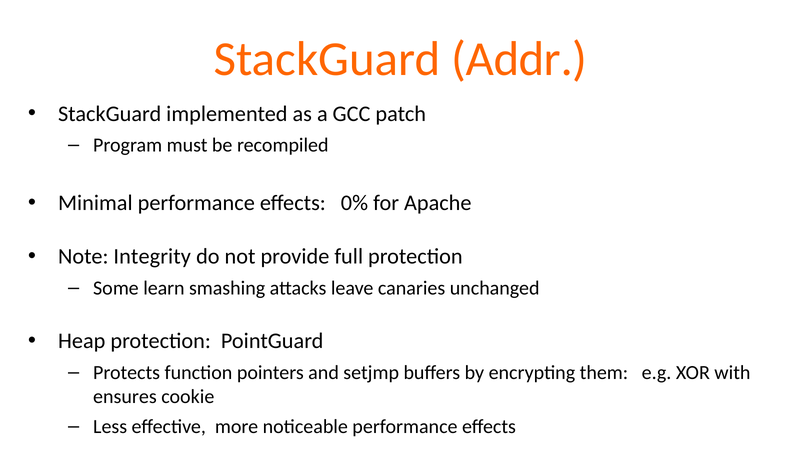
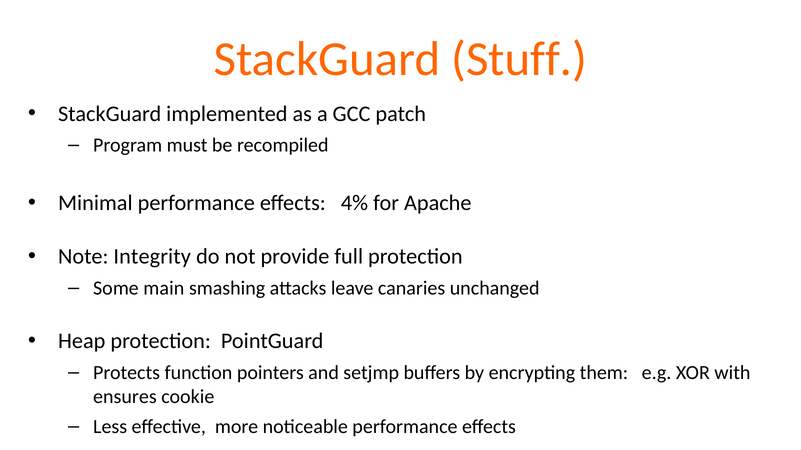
Addr: Addr -> Stuff
0%: 0% -> 4%
learn: learn -> main
